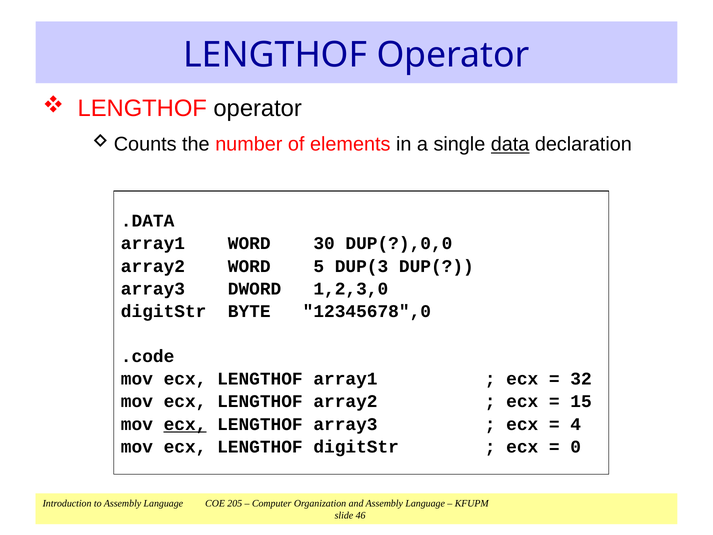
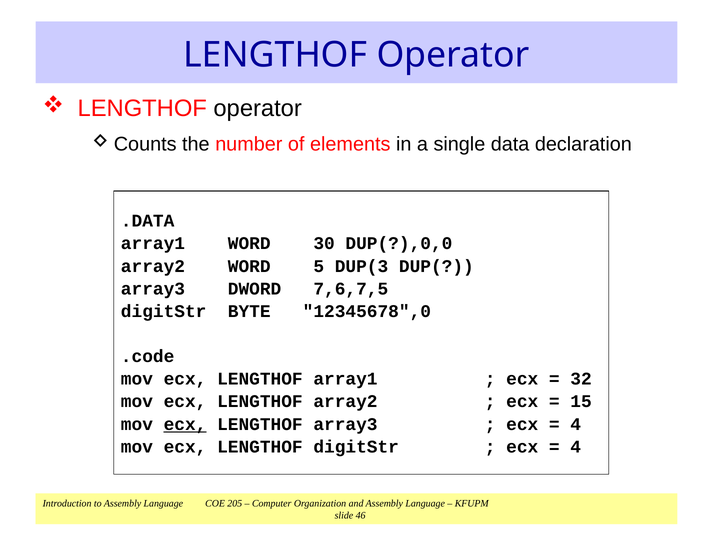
data underline: present -> none
1,2,3,0: 1,2,3,0 -> 7,6,7,5
0 at (576, 447): 0 -> 4
